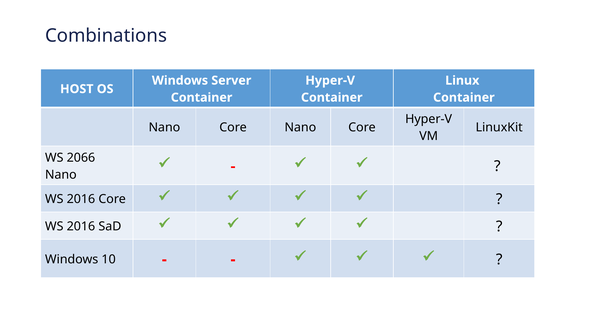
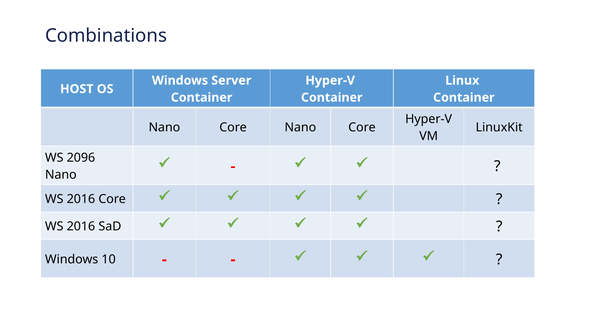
2066: 2066 -> 2096
